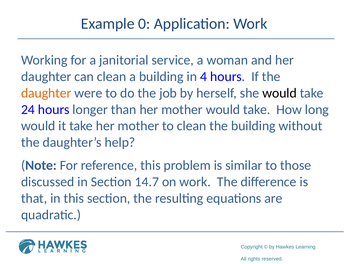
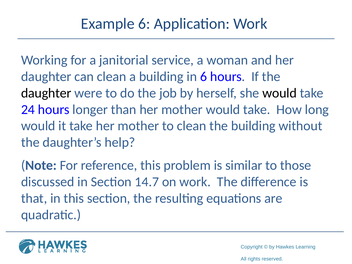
Example 0: 0 -> 6
in 4: 4 -> 6
daughter at (46, 93) colour: orange -> black
